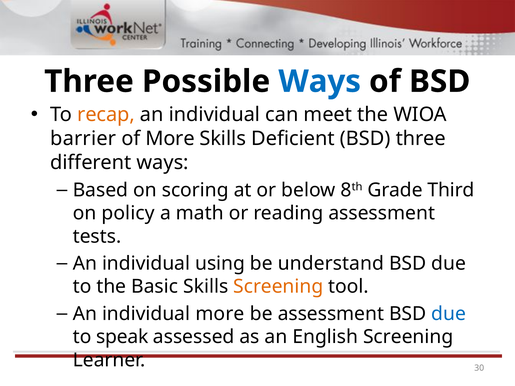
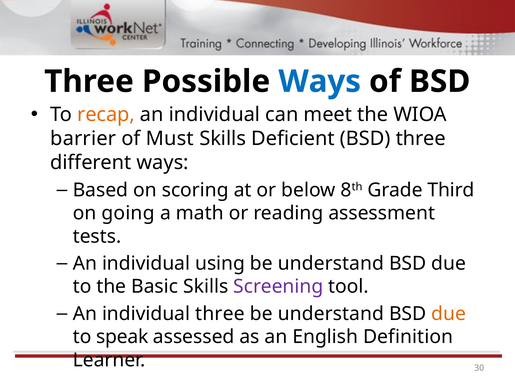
of More: More -> Must
policy: policy -> going
Screening at (278, 287) colour: orange -> purple
individual more: more -> three
assessment at (331, 314): assessment -> understand
due at (449, 314) colour: blue -> orange
English Screening: Screening -> Definition
